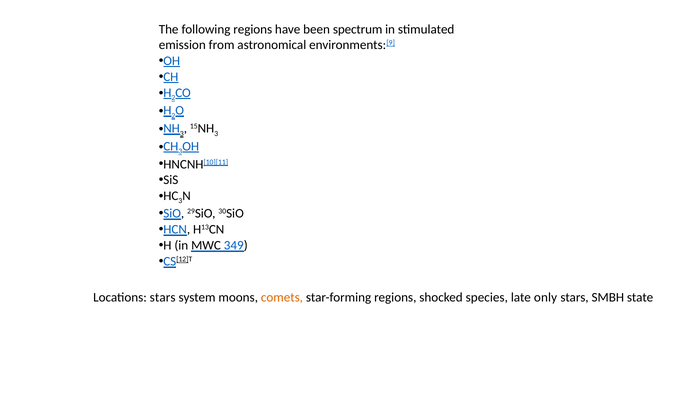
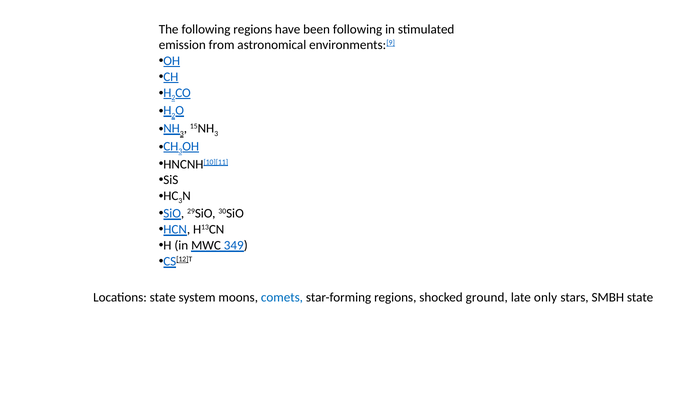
been spectrum: spectrum -> following
Locations stars: stars -> state
comets colour: orange -> blue
species: species -> ground
